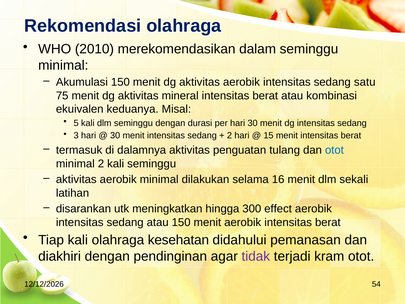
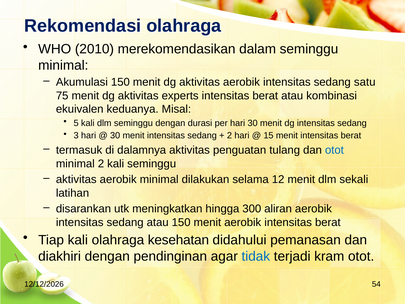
mineral: mineral -> experts
16: 16 -> 12
effect: effect -> aliran
tidak colour: purple -> blue
